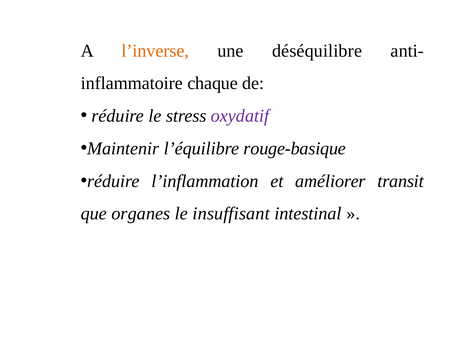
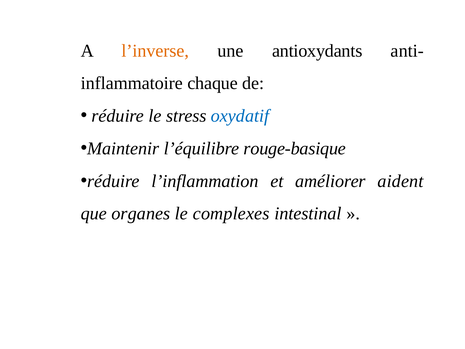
déséquilibre: déséquilibre -> antioxydants
oxydatif colour: purple -> blue
transit: transit -> aident
insuffisant: insuffisant -> complexes
